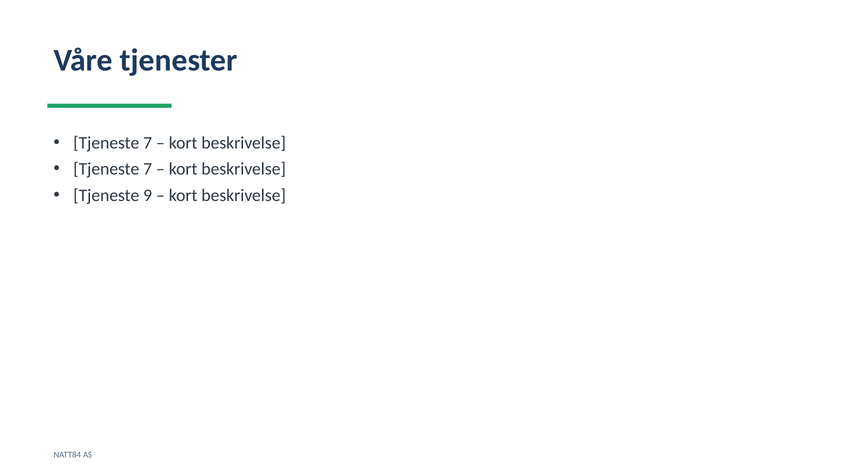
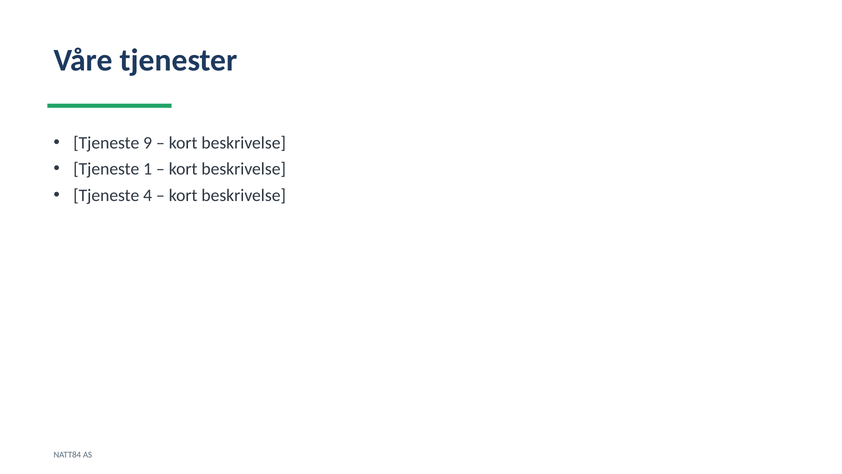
7 at (148, 143): 7 -> 9
7 at (148, 169): 7 -> 1
9: 9 -> 4
